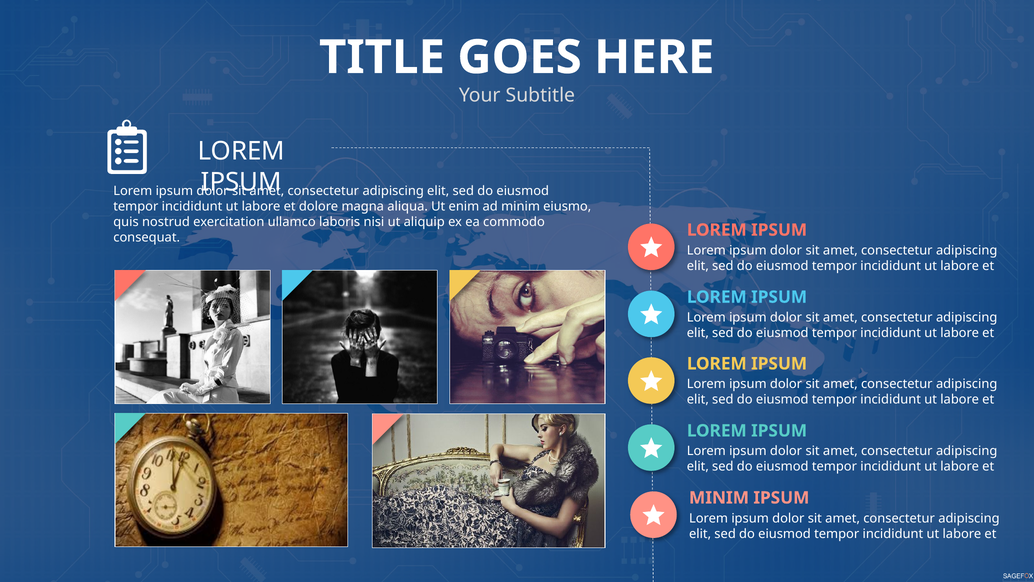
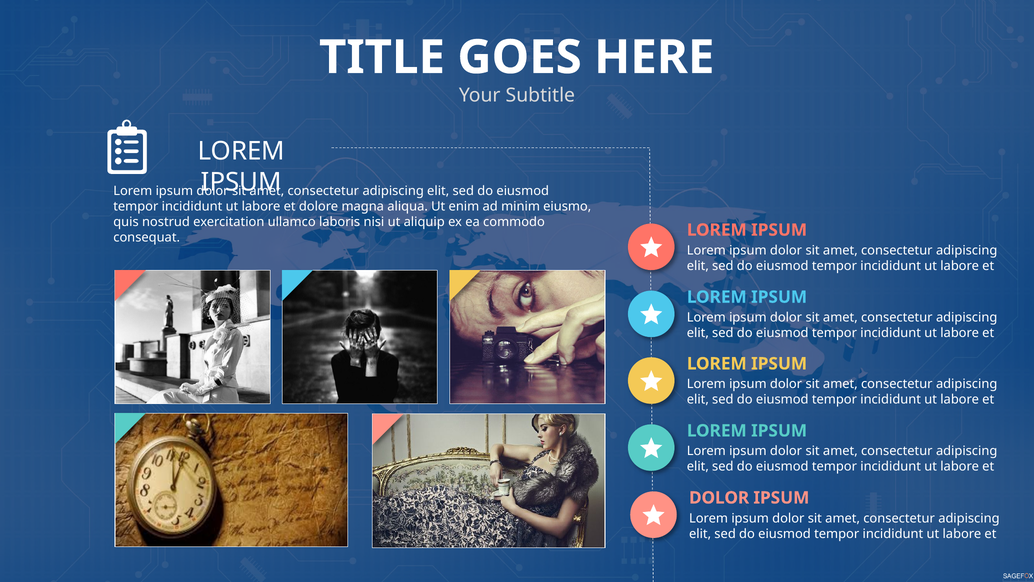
MINIM at (719, 498): MINIM -> DOLOR
